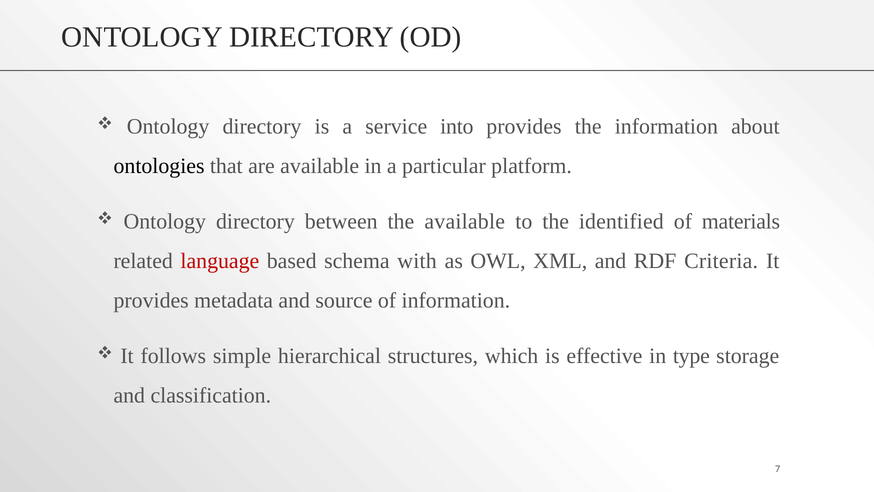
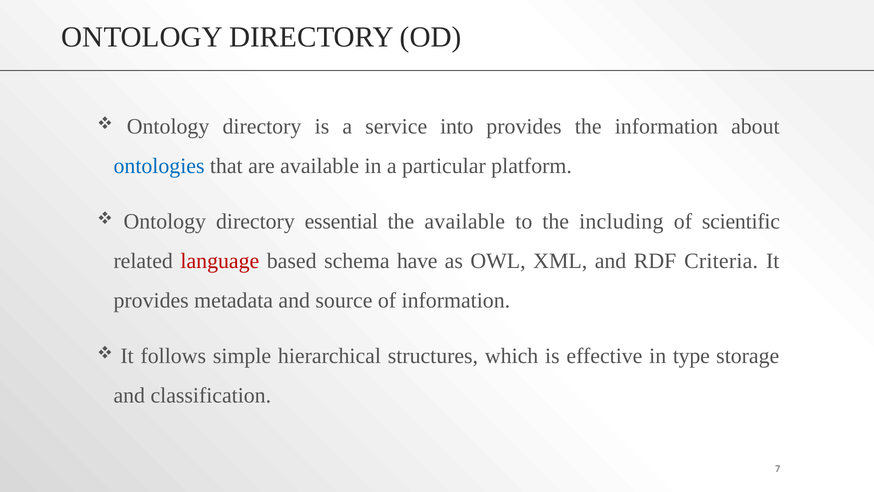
ontologies colour: black -> blue
between: between -> essential
identified: identified -> including
materials: materials -> scientific
with: with -> have
